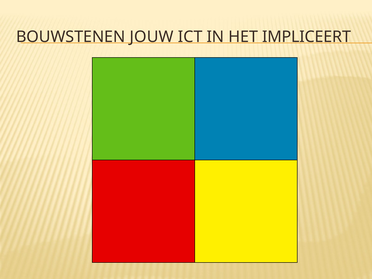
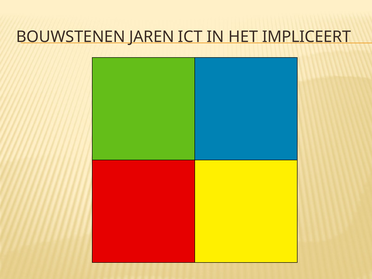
JOUW: JOUW -> JAREN
